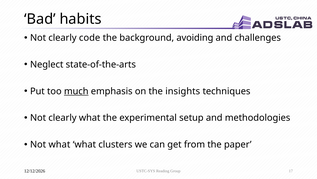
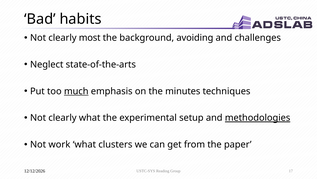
code: code -> most
insights: insights -> minutes
methodologies underline: none -> present
Not what: what -> work
